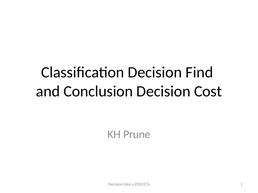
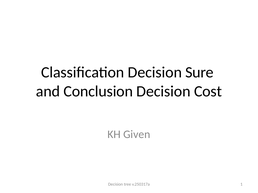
Find: Find -> Sure
Prune: Prune -> Given
